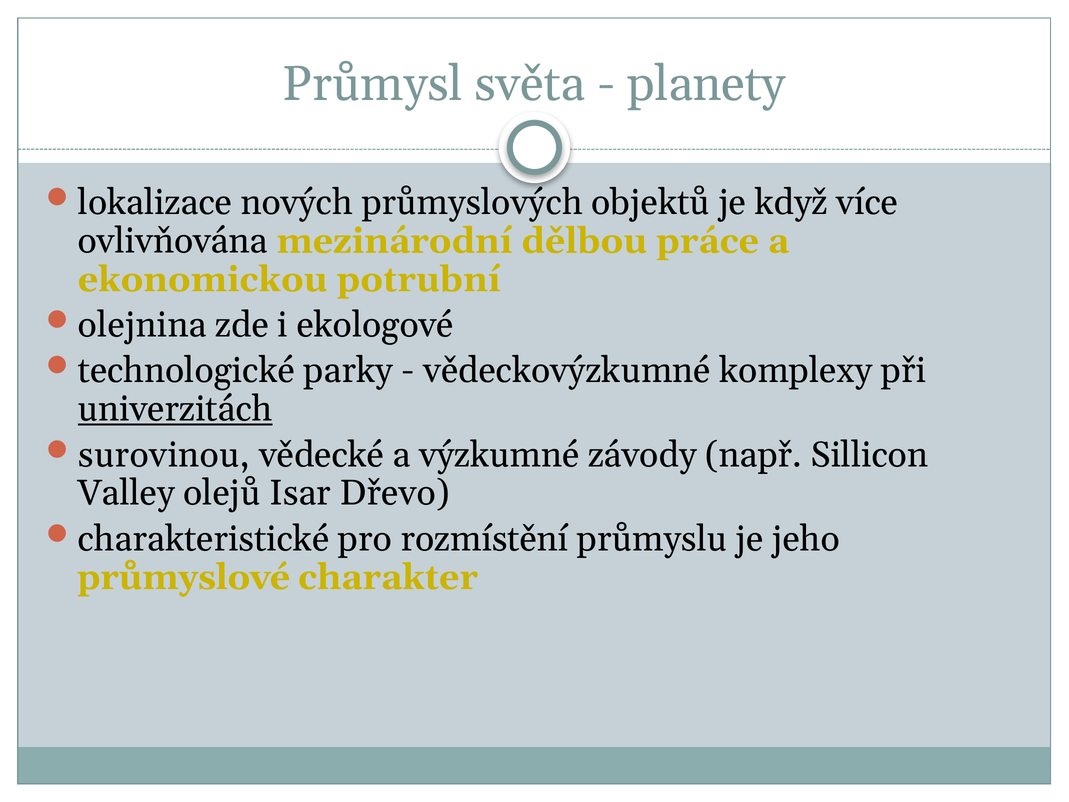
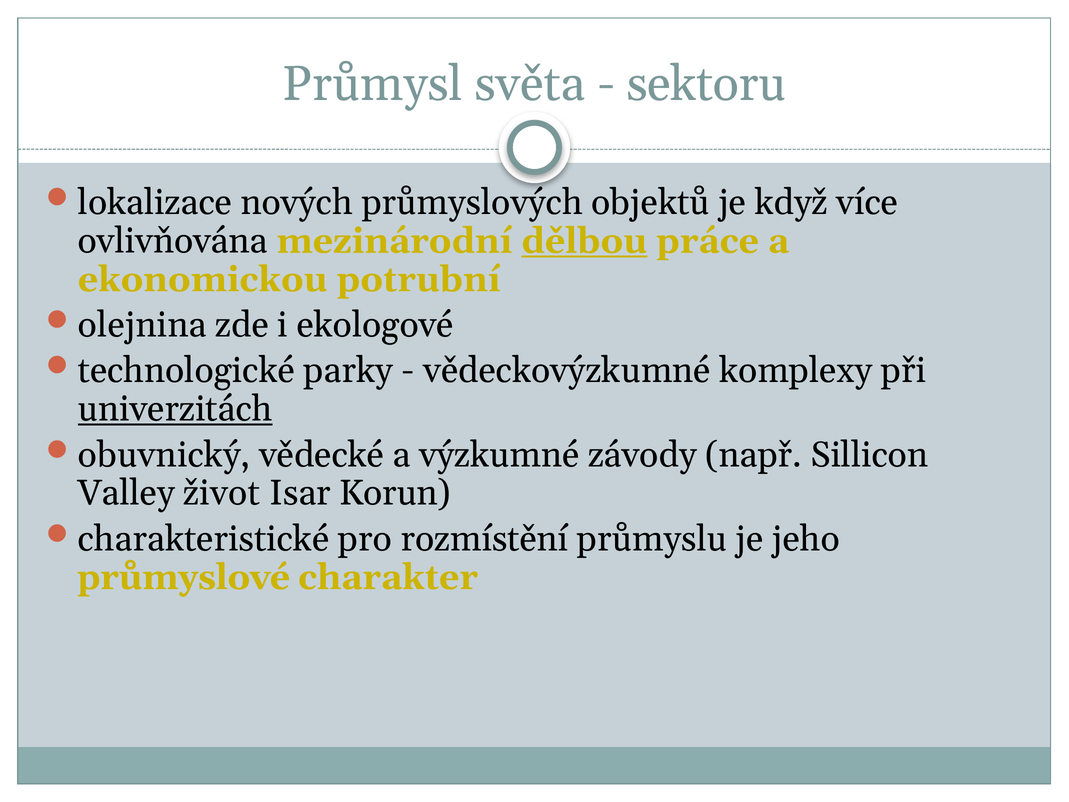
planety: planety -> sektoru
dělbou underline: none -> present
surovinou: surovinou -> obuvnický
olejů: olejů -> život
Dřevo: Dřevo -> Korun
